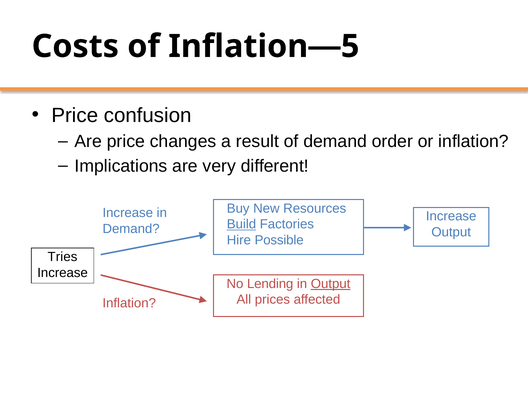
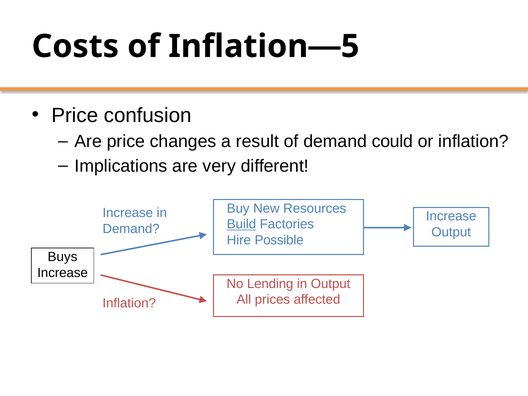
order: order -> could
Tries: Tries -> Buys
Output at (331, 284) underline: present -> none
